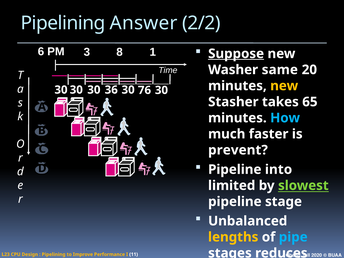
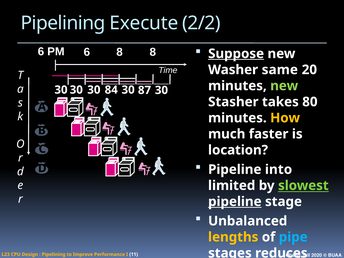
Answer: Answer -> Execute
PM 3: 3 -> 6
8 1: 1 -> 8
new at (284, 86) colour: yellow -> light green
36: 36 -> 84
76: 76 -> 87
65: 65 -> 80
How colour: light blue -> yellow
prevent: prevent -> location
pipeline at (235, 202) underline: none -> present
